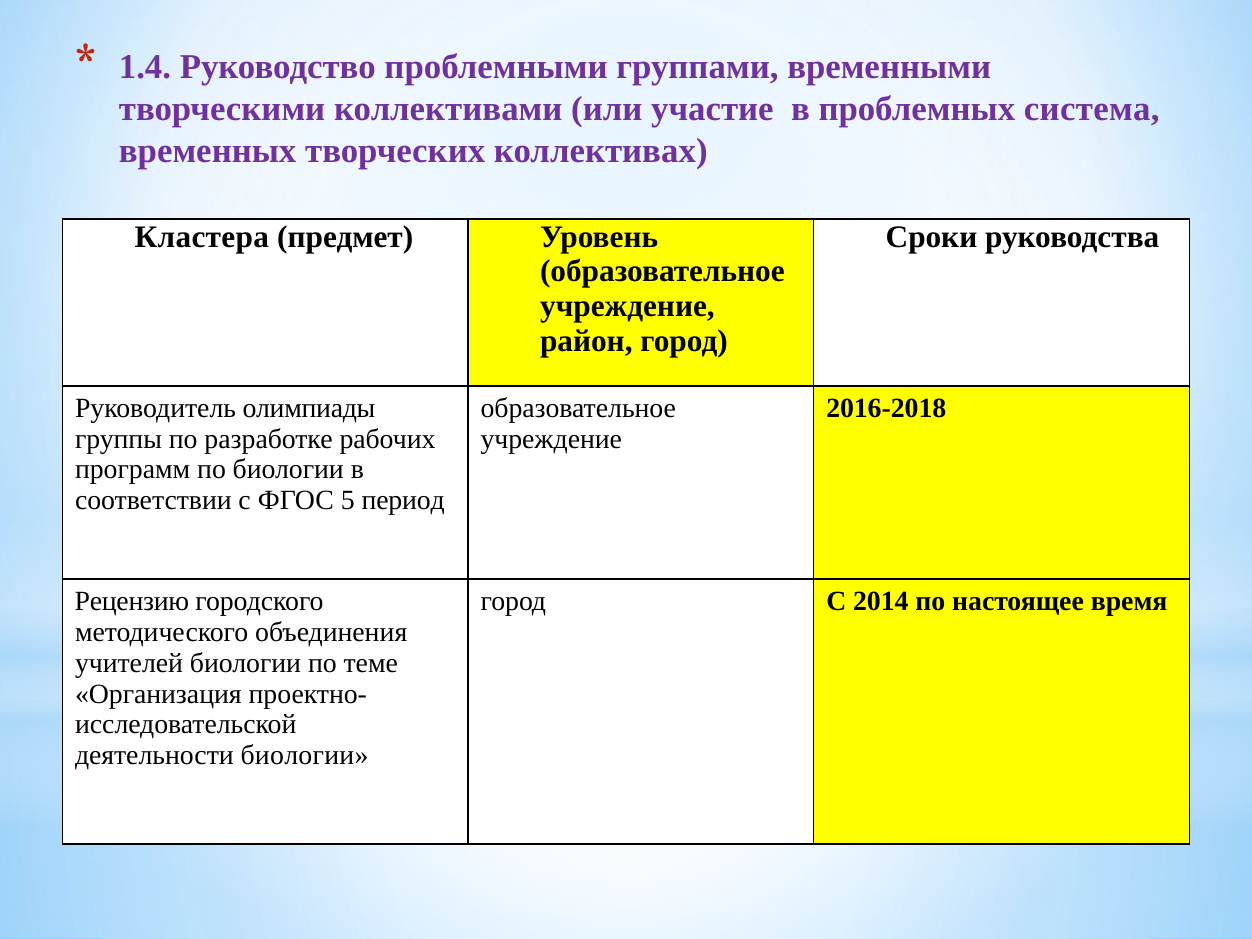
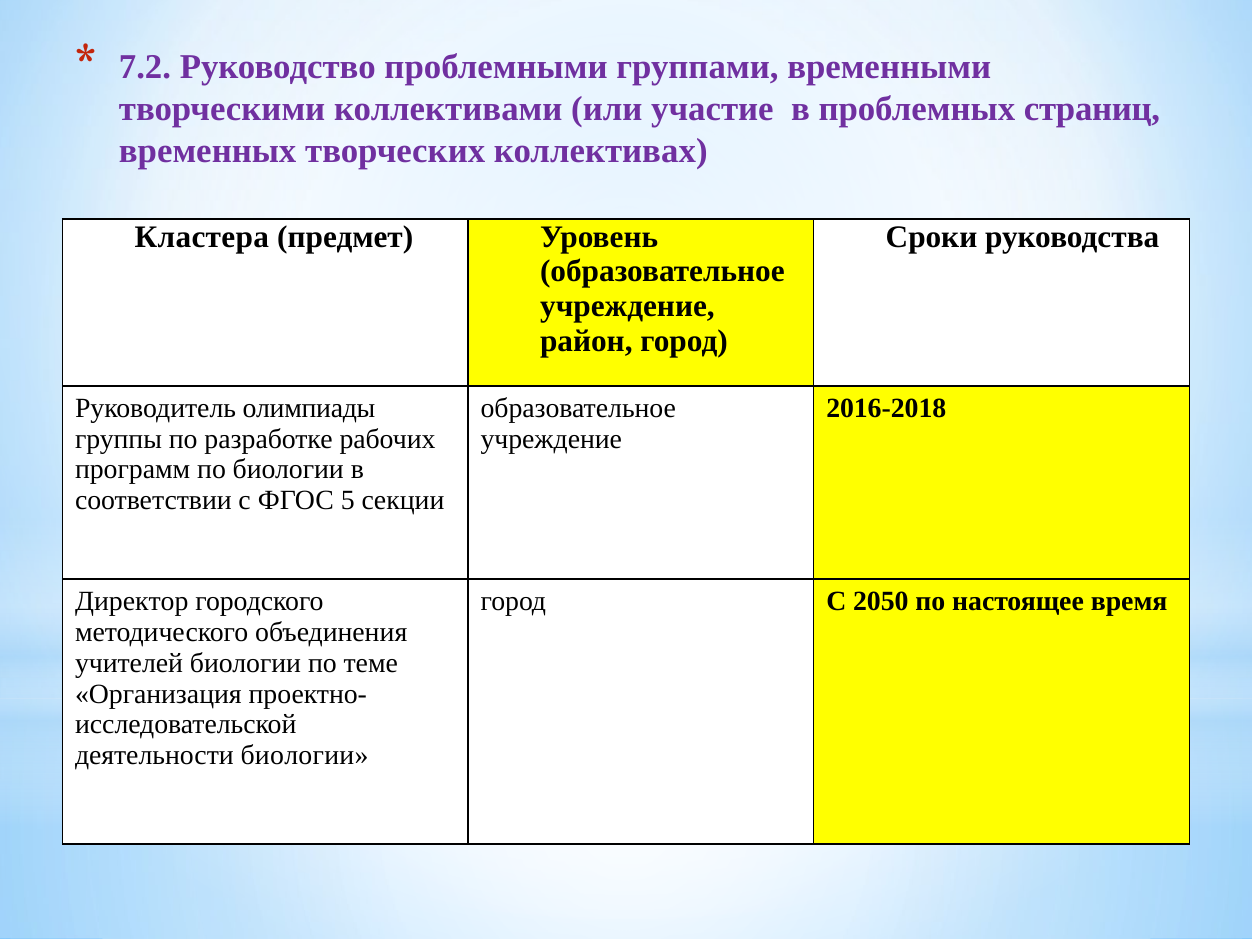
1.4: 1.4 -> 7.2
система: система -> страниц
период: период -> секции
Рецензию: Рецензию -> Директор
2014: 2014 -> 2050
